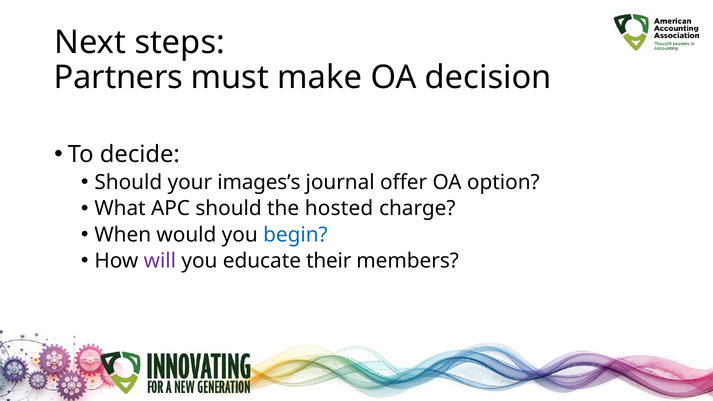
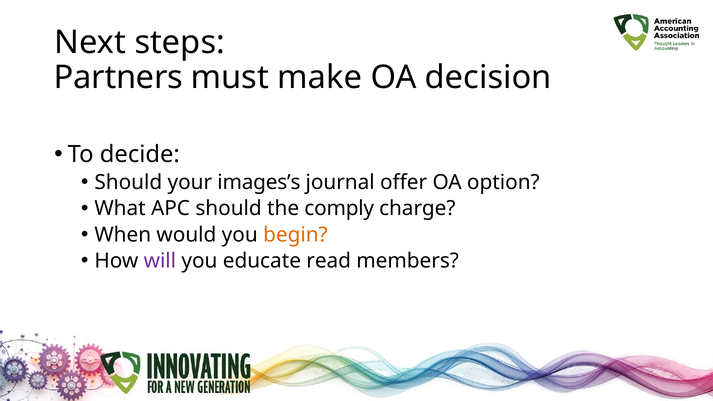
hosted: hosted -> comply
begin colour: blue -> orange
their: their -> read
